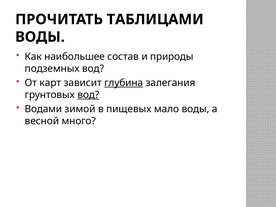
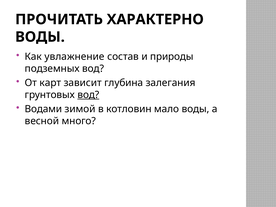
ТАБЛИЦАМИ: ТАБЛИЦАМИ -> ХАРАКТЕРНО
наибольшее: наибольшее -> увлажнение
глубина underline: present -> none
пищевых: пищевых -> котловин
